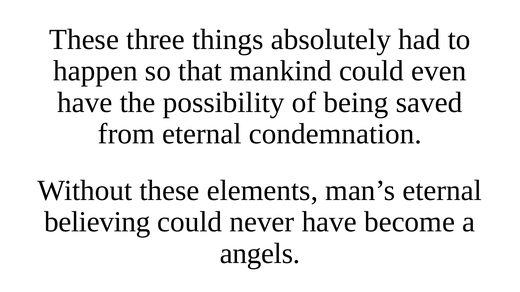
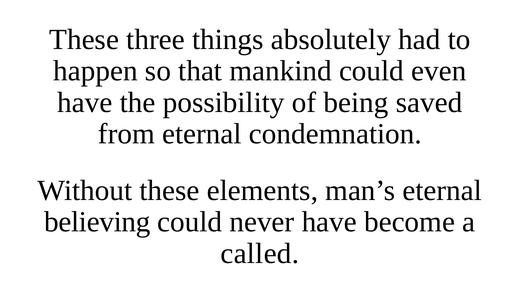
angels: angels -> called
